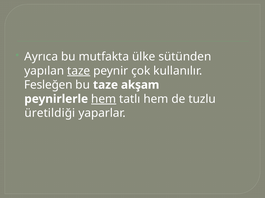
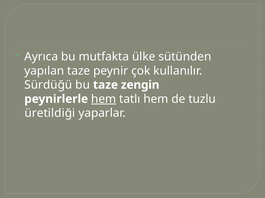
taze at (79, 71) underline: present -> none
Fesleğen: Fesleğen -> Sürdüğü
akşam: akşam -> zengin
